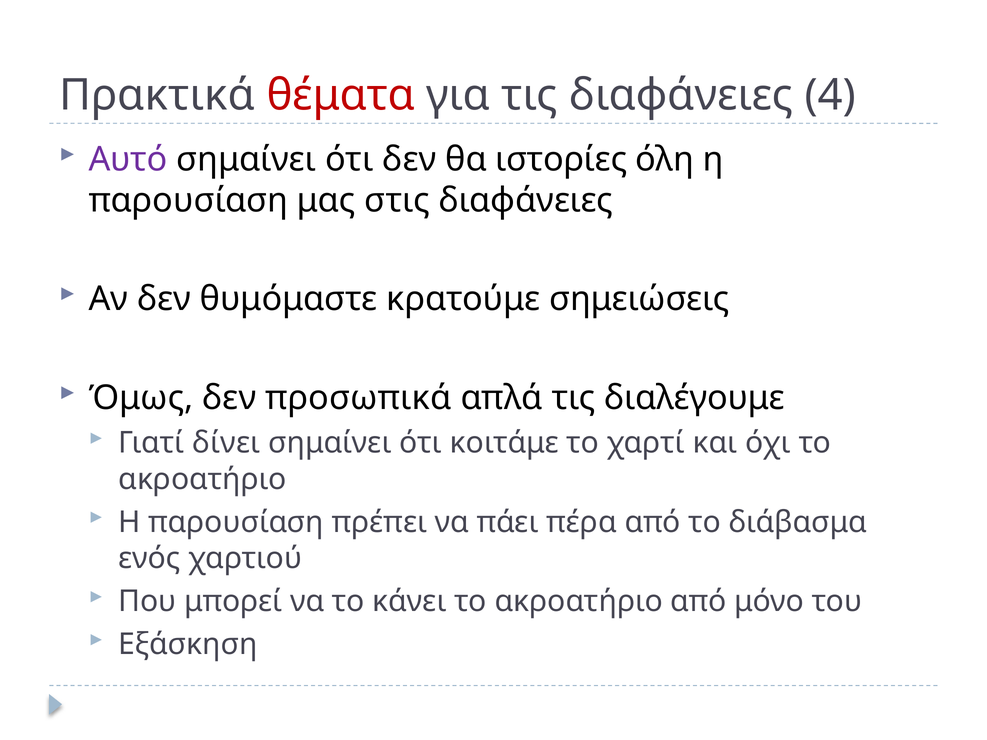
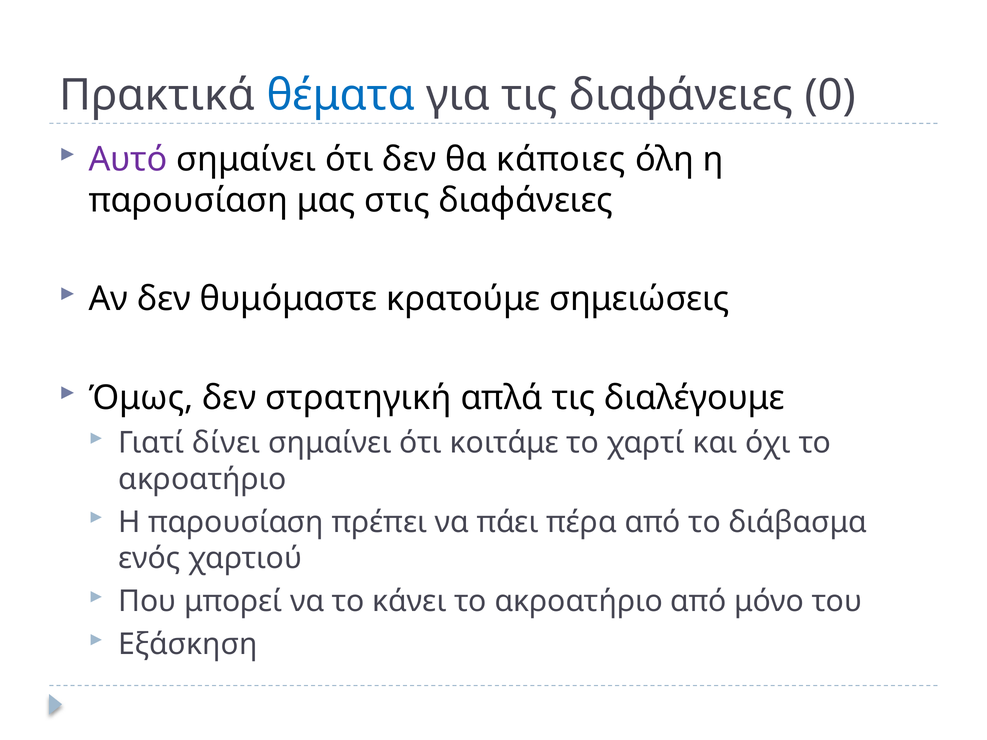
θέματα colour: red -> blue
4: 4 -> 0
ιστορίες: ιστορίες -> κάποιες
προσωπικά: προσωπικά -> στρατηγική
